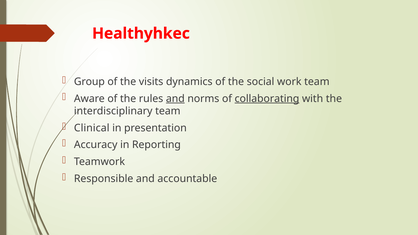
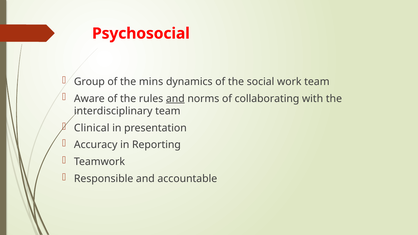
Healthyhkec: Healthyhkec -> Psychosocial
visits: visits -> mins
collaborating underline: present -> none
